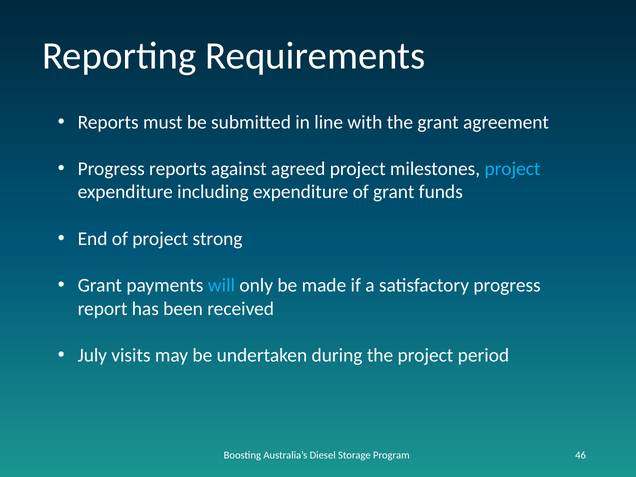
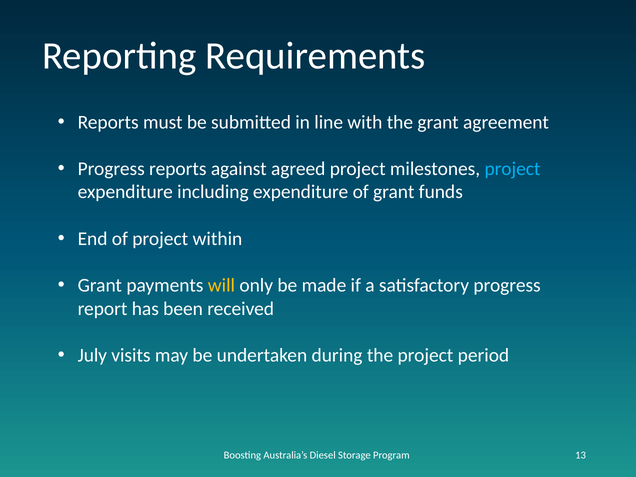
strong: strong -> within
will colour: light blue -> yellow
46: 46 -> 13
